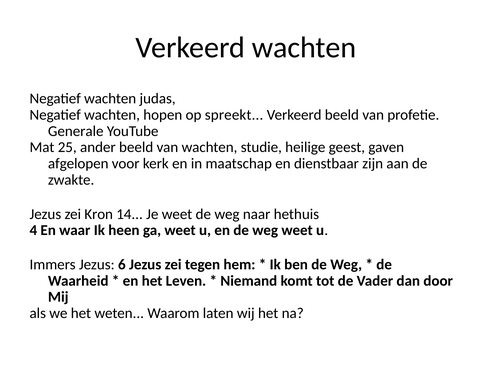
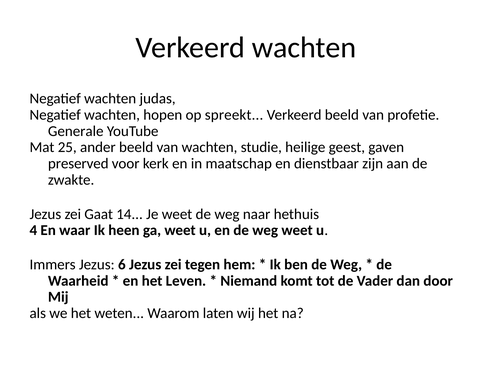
afgelopen: afgelopen -> preserved
Kron: Kron -> Gaat
